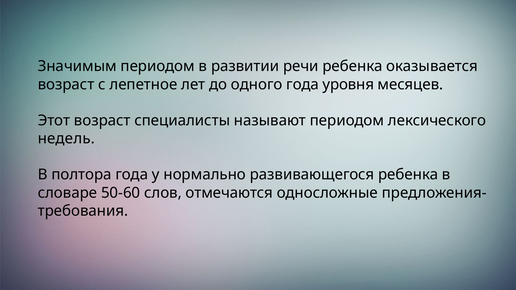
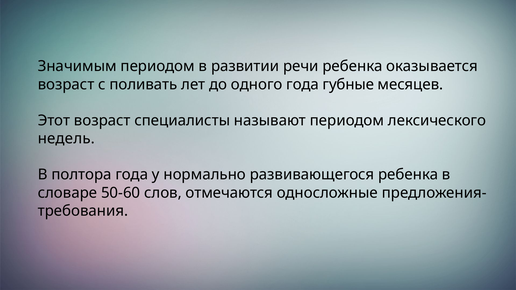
лепетное: лепетное -> поливать
уровня: уровня -> губные
